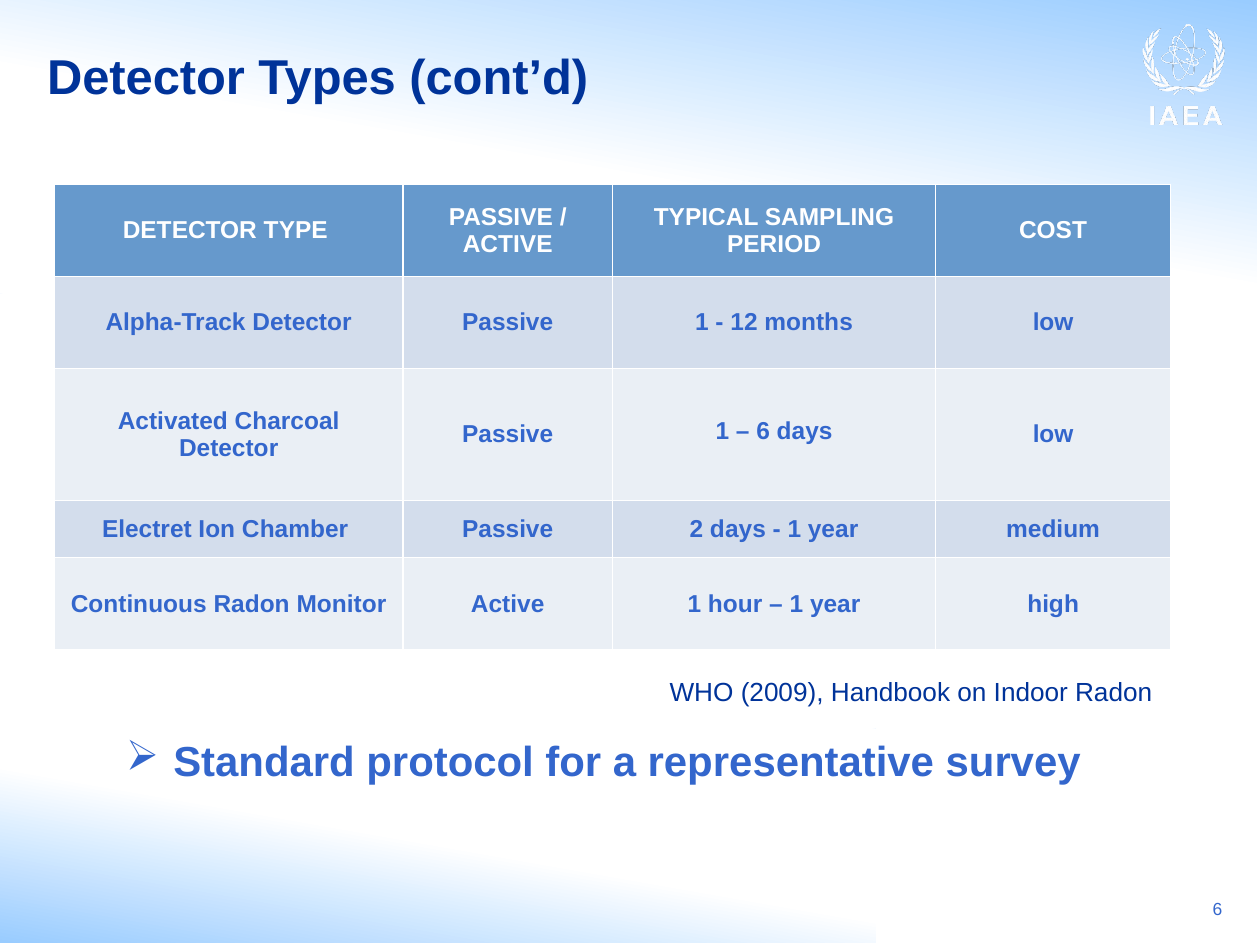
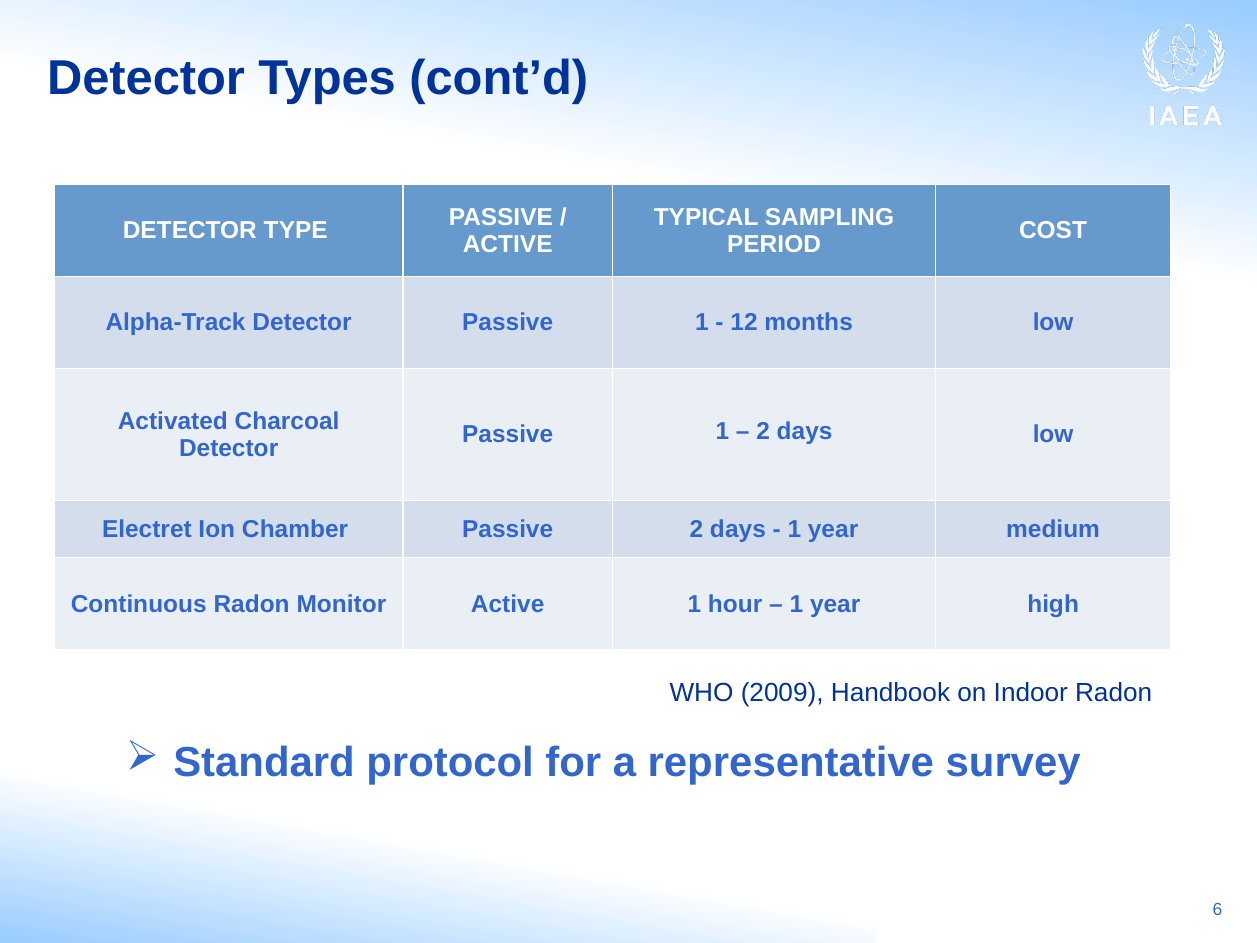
6 at (763, 431): 6 -> 2
